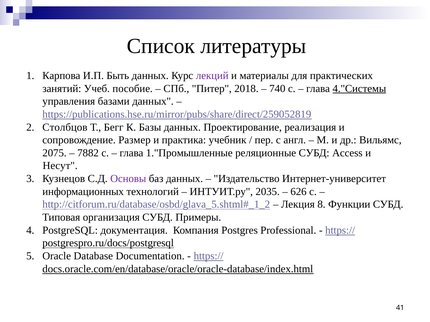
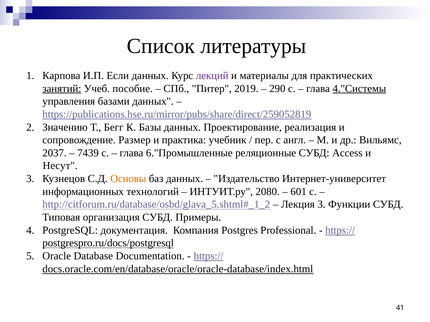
Быть: Быть -> Если
занятий underline: none -> present
2018: 2018 -> 2019
740: 740 -> 290
Столбцов: Столбцов -> Значению
2075: 2075 -> 2037
7882: 7882 -> 7439
1."Промышленные: 1."Промышленные -> 6."Промышленные
Основы colour: purple -> orange
2035: 2035 -> 2080
626: 626 -> 601
Лекция 8: 8 -> 3
